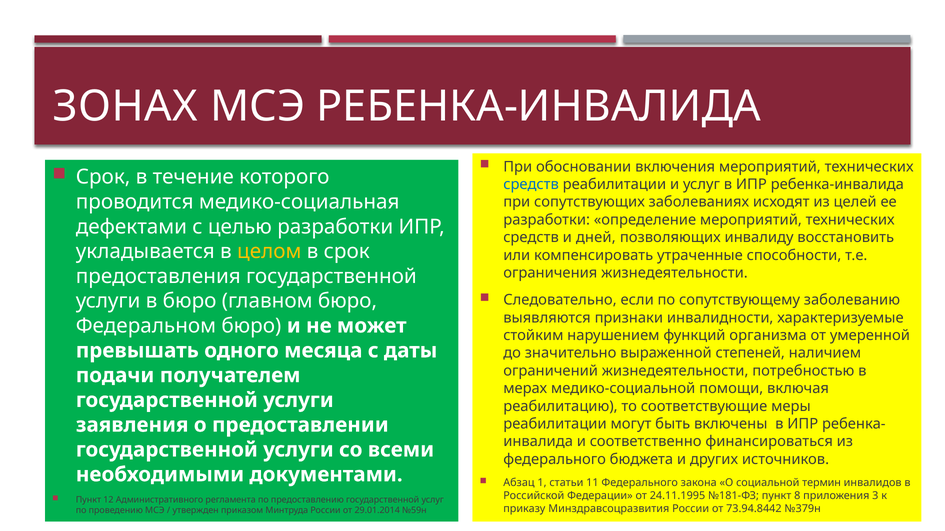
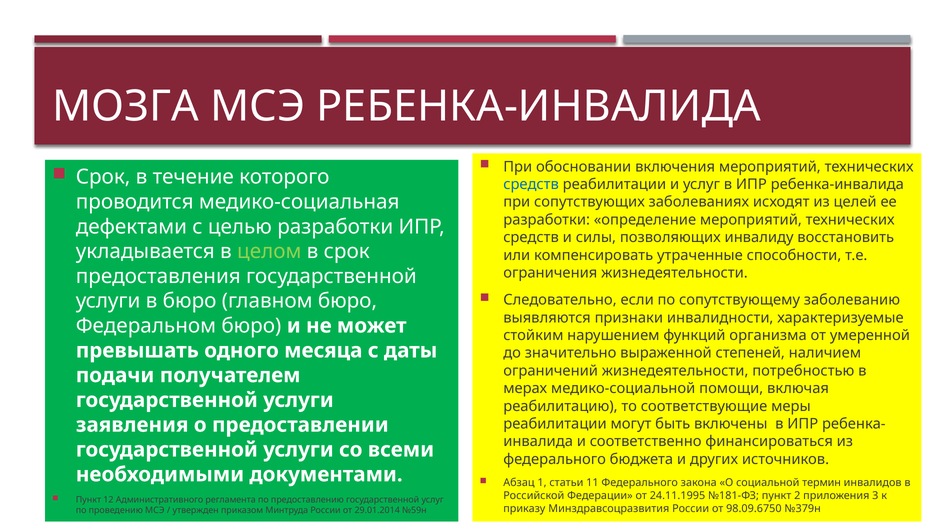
ЗОНАХ: ЗОНАХ -> МОЗГА
дней: дней -> силы
целом colour: yellow -> light green
8: 8 -> 2
73.94.8442: 73.94.8442 -> 98.09.6750
